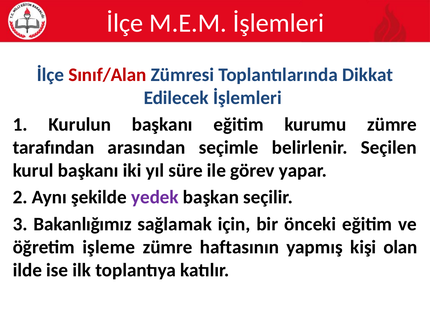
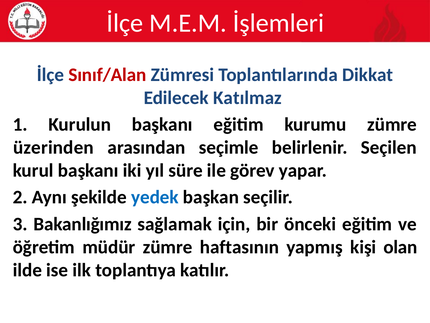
Edilecek İşlemleri: İşlemleri -> Katılmaz
tarafından: tarafından -> üzerinden
yedek colour: purple -> blue
işleme: işleme -> müdür
